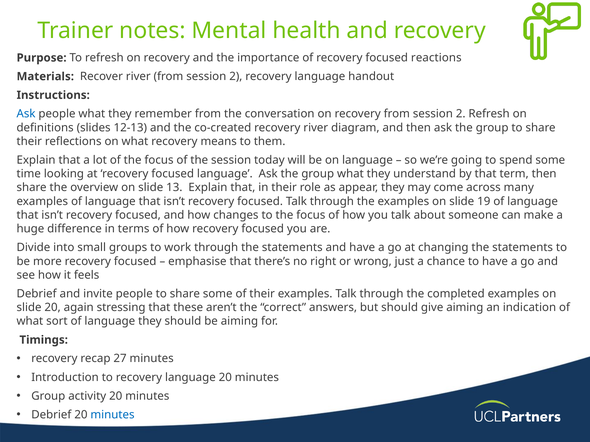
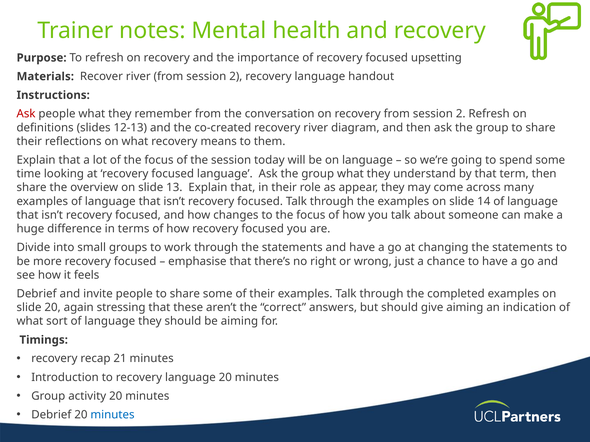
reactions: reactions -> upsetting
Ask at (26, 114) colour: blue -> red
19: 19 -> 14
27: 27 -> 21
